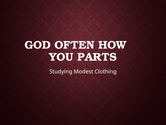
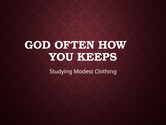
PARTS: PARTS -> KEEPS
